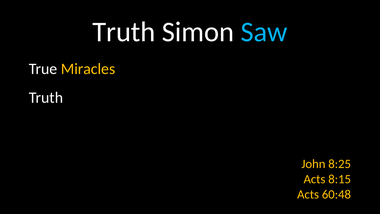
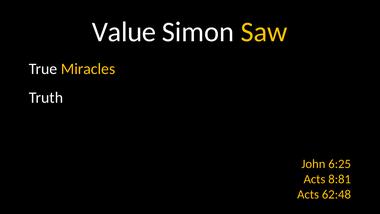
Truth at (124, 32): Truth -> Value
Saw colour: light blue -> yellow
8:25: 8:25 -> 6:25
8:15: 8:15 -> 8:81
60:48: 60:48 -> 62:48
